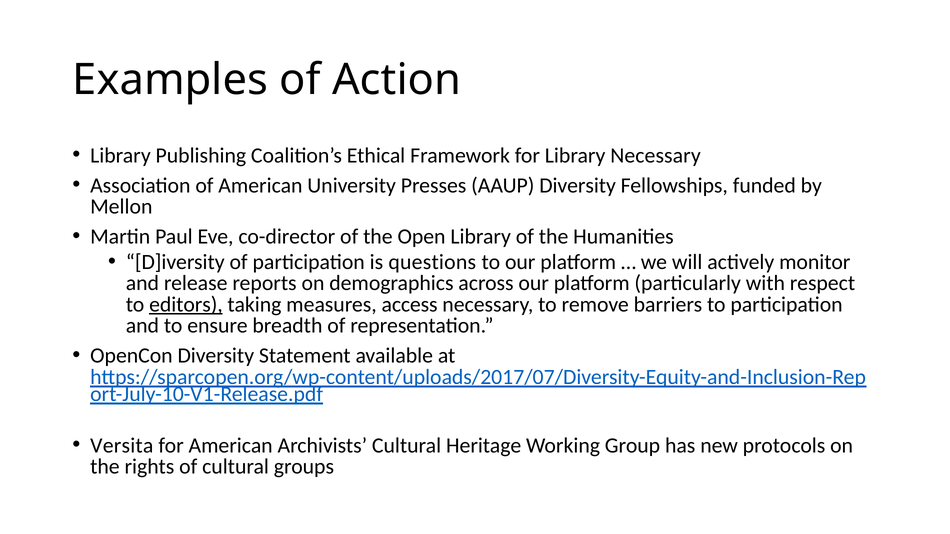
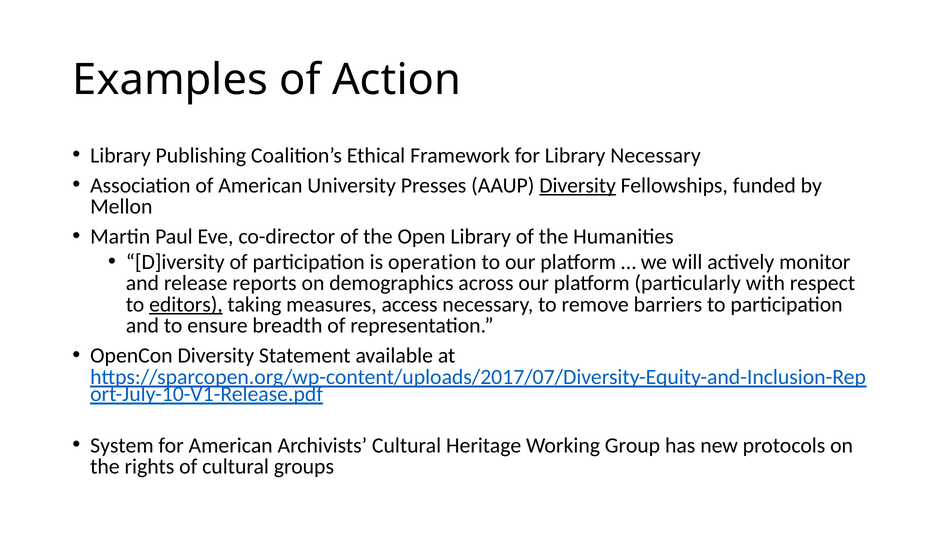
Diversity at (578, 186) underline: none -> present
questions: questions -> operation
Versita: Versita -> System
